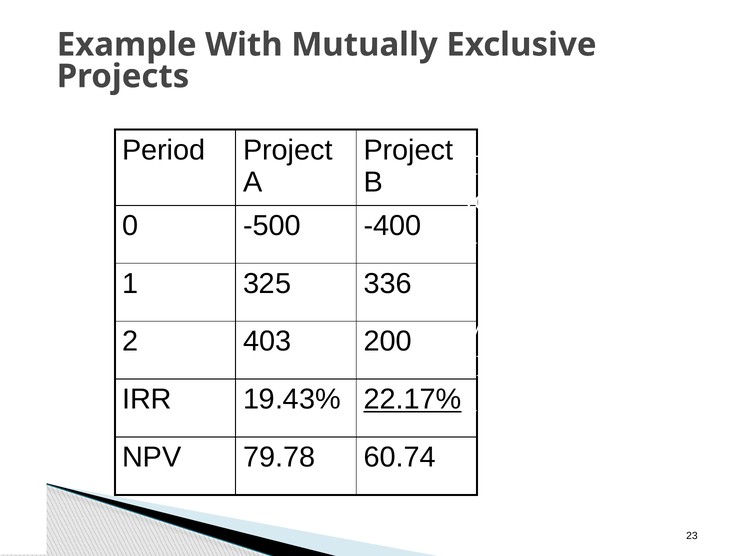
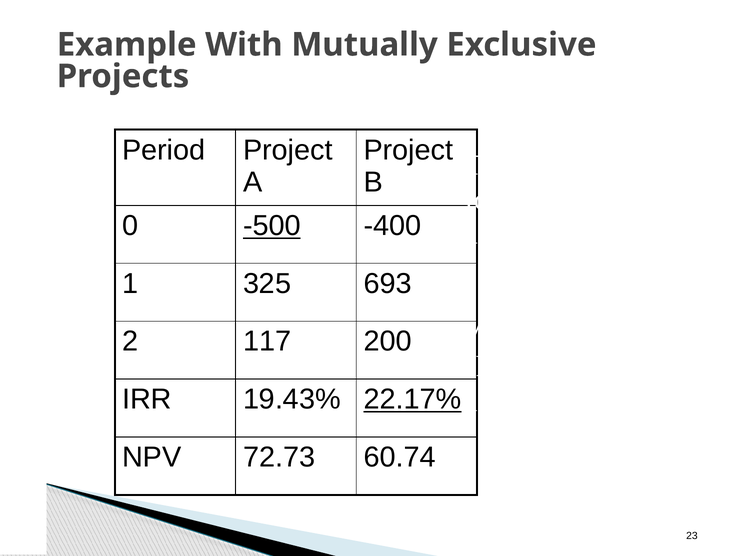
-500 underline: none -> present
336: 336 -> 693
403: 403 -> 117
79.78: 79.78 -> 72.73
